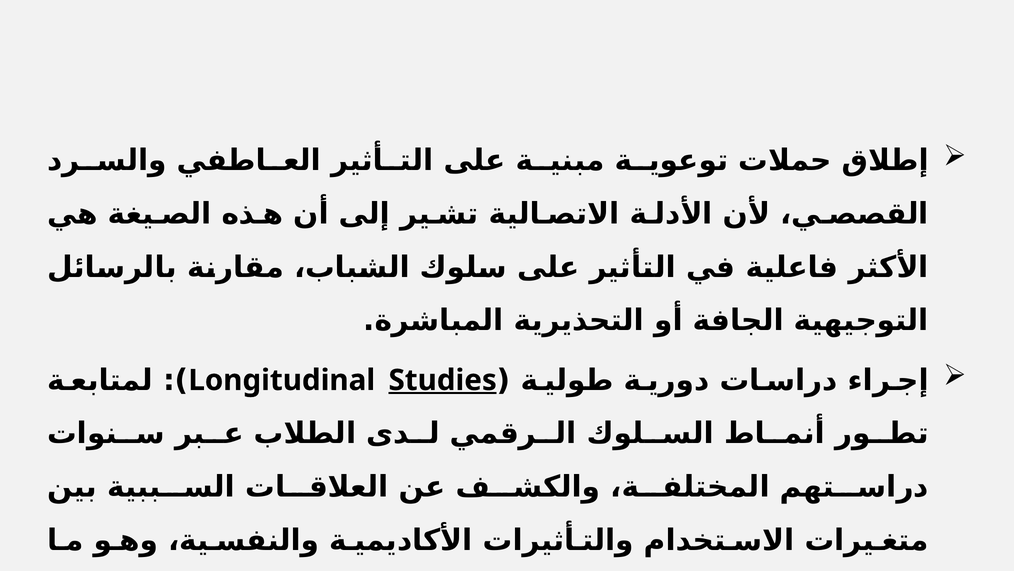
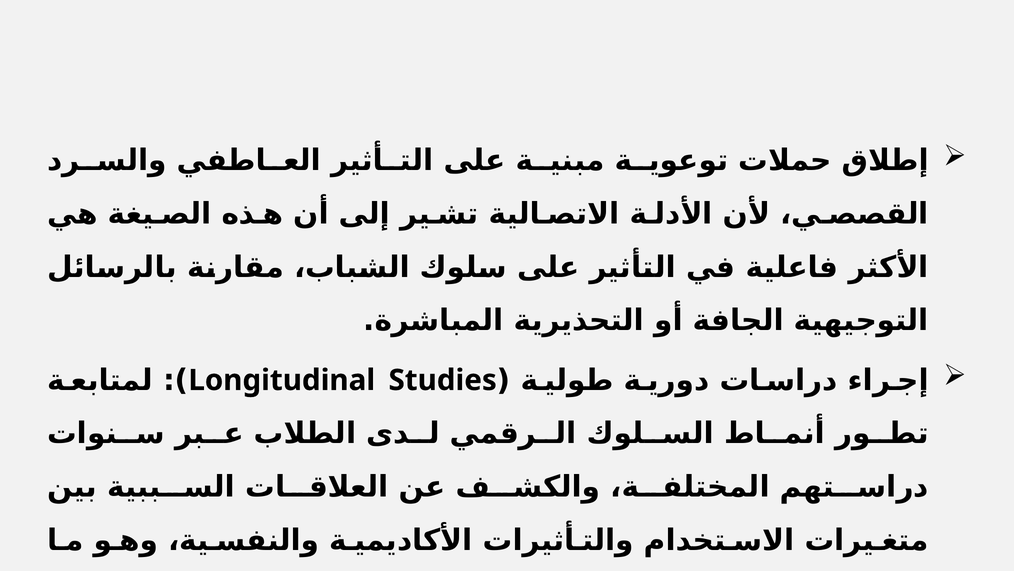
Studies underline: present -> none
